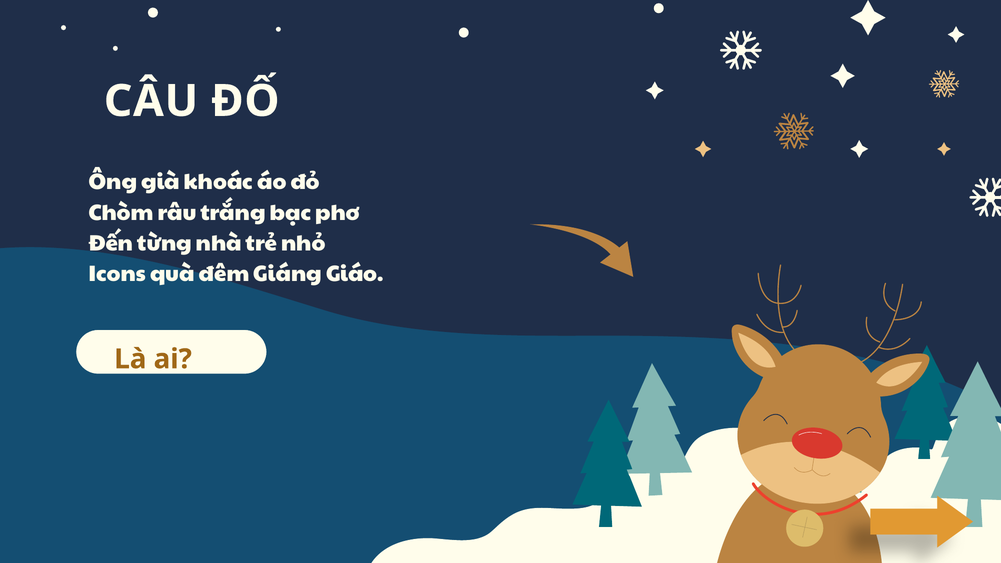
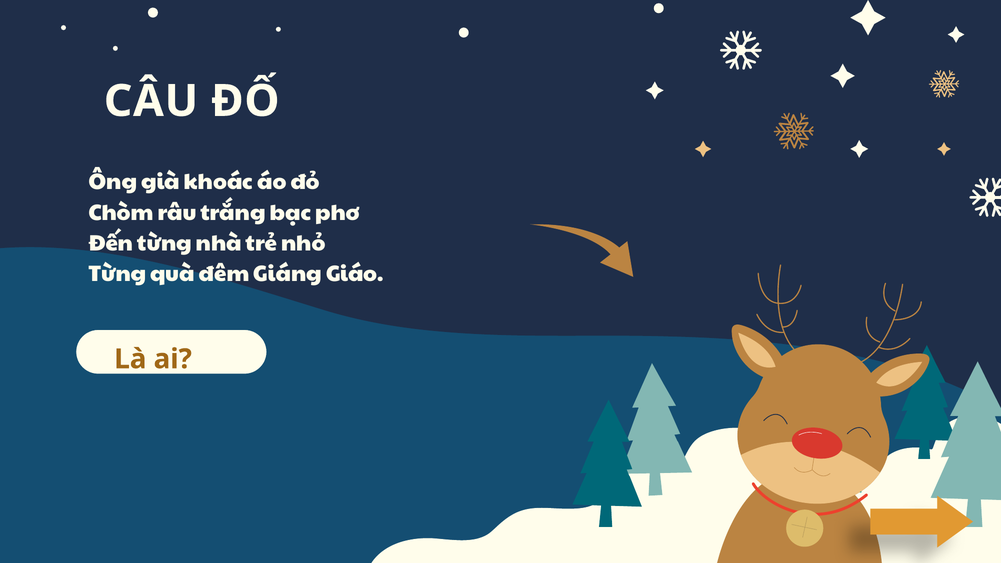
Icons at (117, 274): Icons -> Từng
